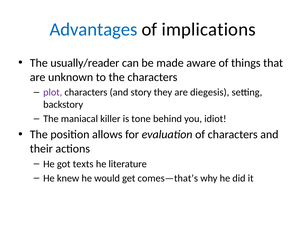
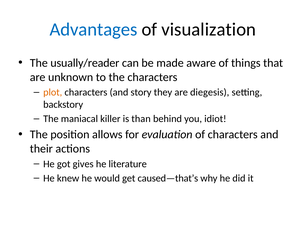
implications: implications -> visualization
plot colour: purple -> orange
tone: tone -> than
texts: texts -> gives
comes—that’s: comes—that’s -> caused—that’s
